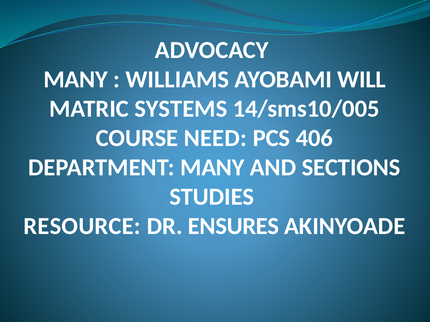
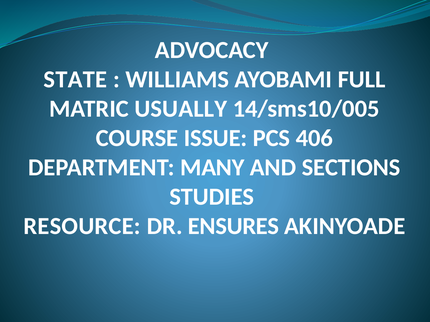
MANY at (76, 80): MANY -> STATE
WILL: WILL -> FULL
SYSTEMS: SYSTEMS -> USUALLY
NEED: NEED -> ISSUE
